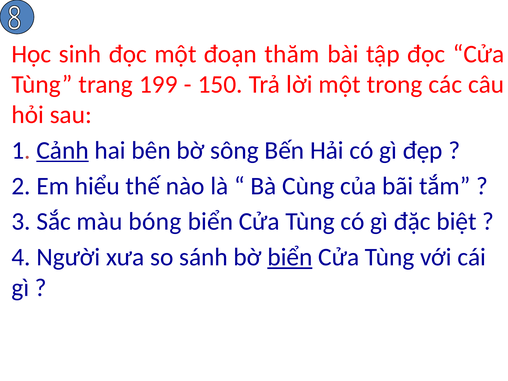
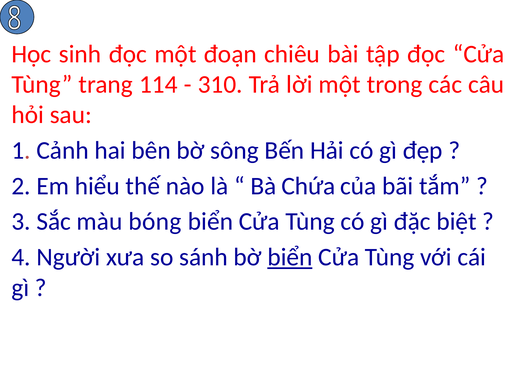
thăm: thăm -> chiêu
199: 199 -> 114
150: 150 -> 310
Cảnh underline: present -> none
Cùng: Cùng -> Chứa
